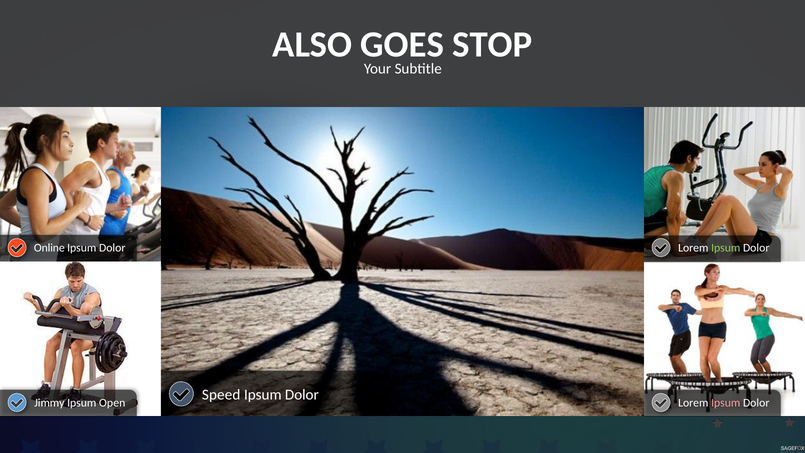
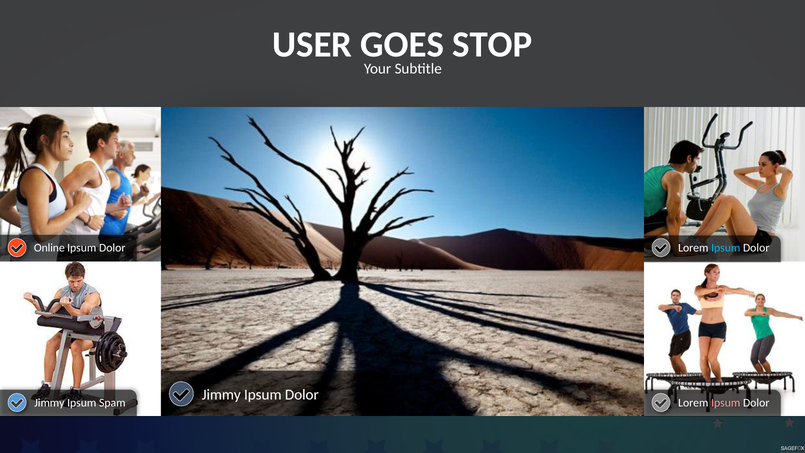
ALSO: ALSO -> USER
Ipsum at (726, 248) colour: light green -> light blue
Speed at (221, 395): Speed -> Jimmy
Open: Open -> Spam
